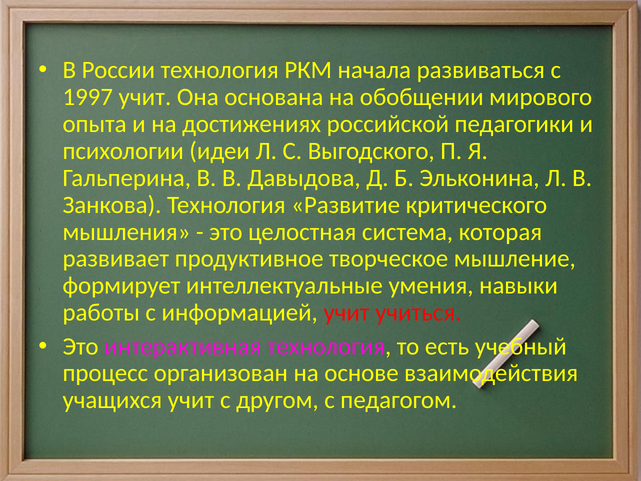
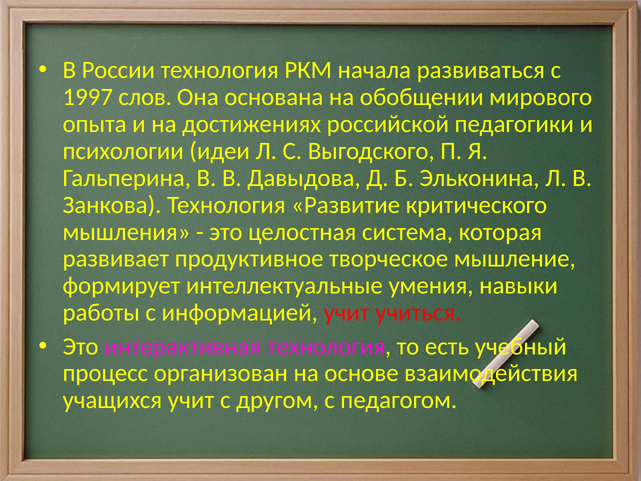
1997 учит: учит -> слов
